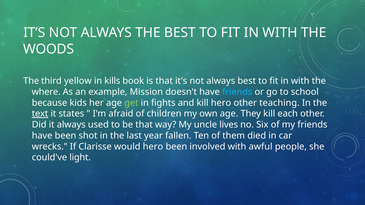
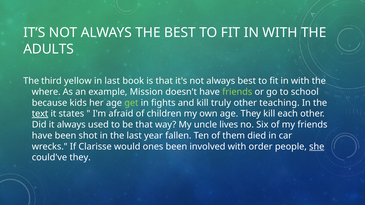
WOODS: WOODS -> ADULTS
in kills: kills -> last
friends at (237, 92) colour: light blue -> light green
kill hero: hero -> truly
would hero: hero -> ones
awful: awful -> order
she underline: none -> present
could've light: light -> they
